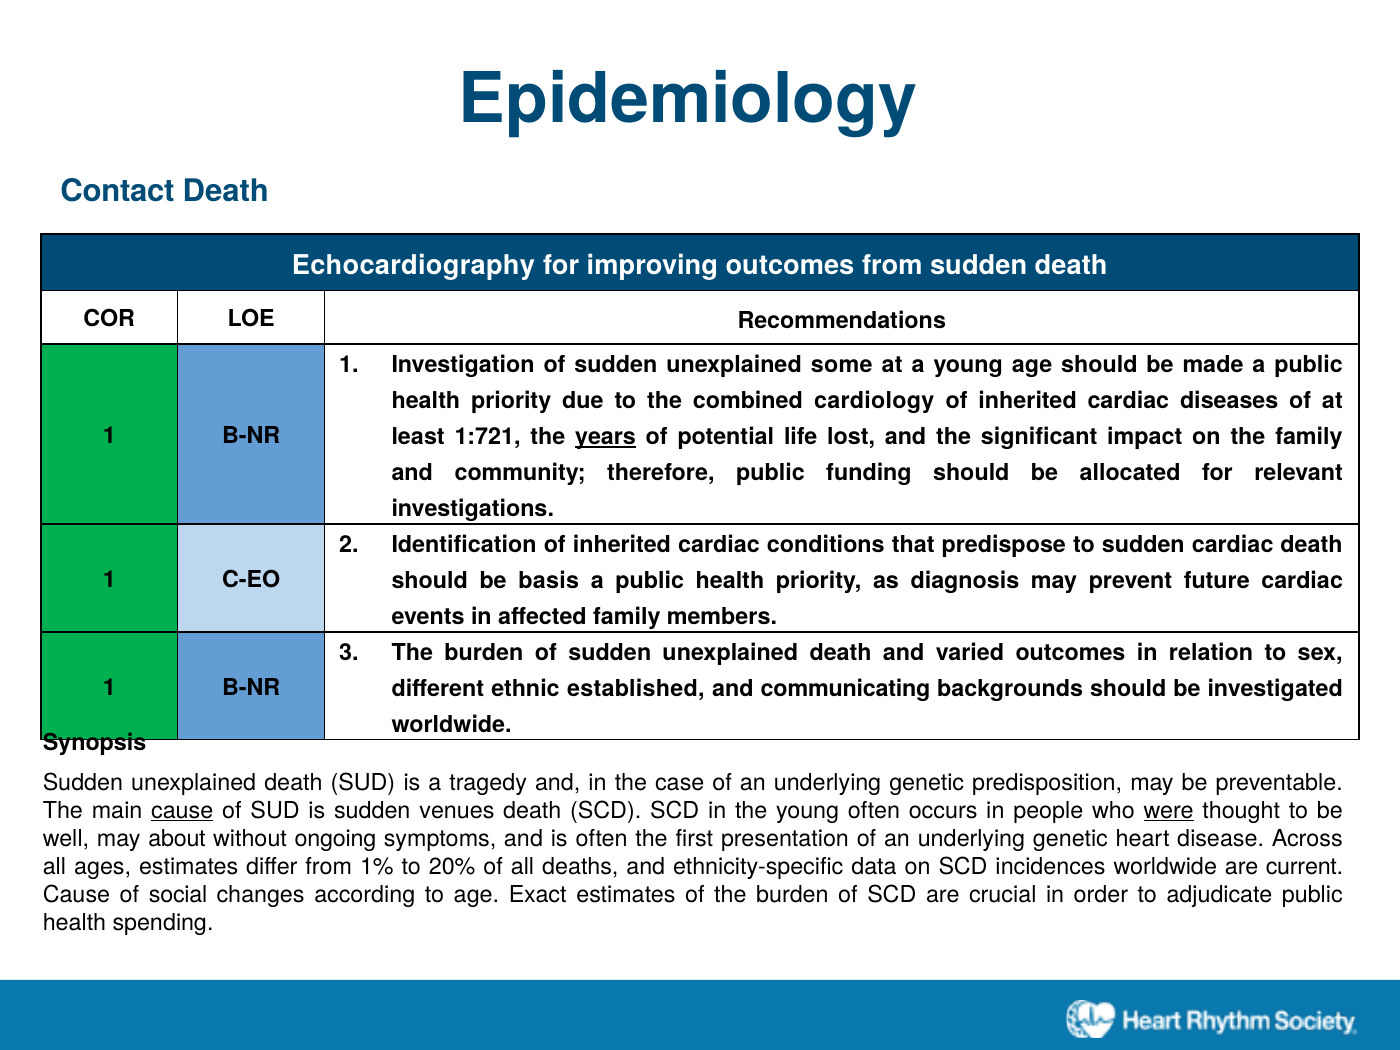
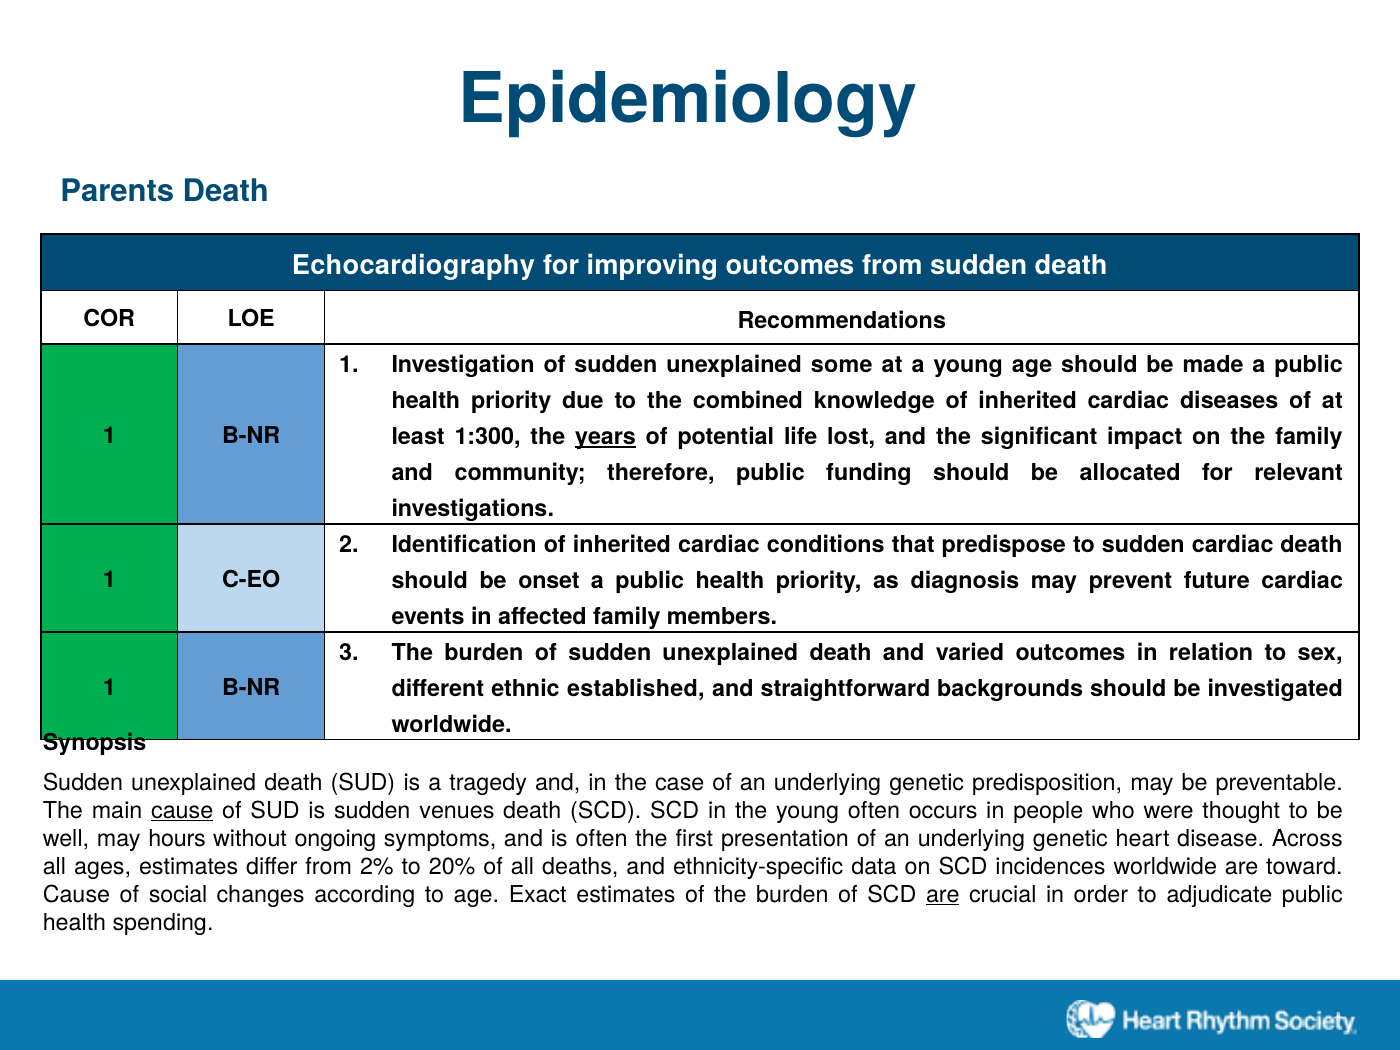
Contact: Contact -> Parents
cardiology: cardiology -> knowledge
1:721: 1:721 -> 1:300
basis: basis -> onset
communicating: communicating -> straightforward
were underline: present -> none
about: about -> hours
1%: 1% -> 2%
current: current -> toward
are at (943, 895) underline: none -> present
